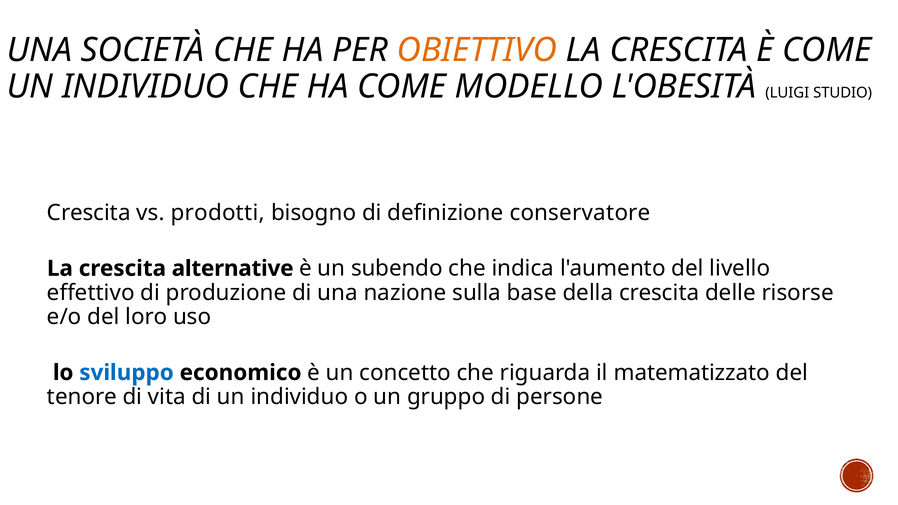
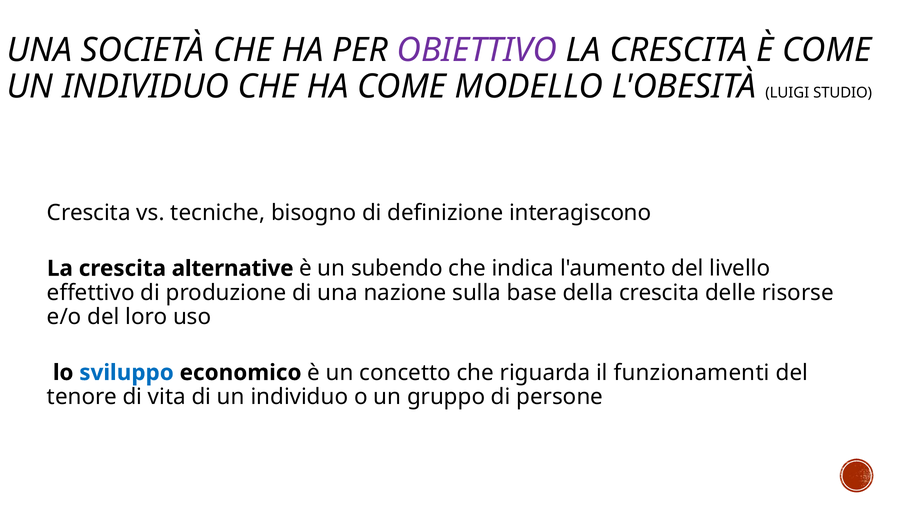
OBIETTIVO colour: orange -> purple
prodotti: prodotti -> tecniche
conservatore: conservatore -> interagiscono
matematizzato: matematizzato -> funzionamenti
